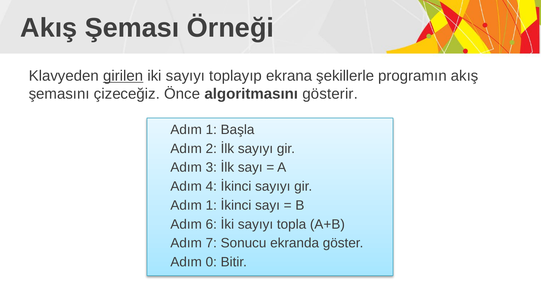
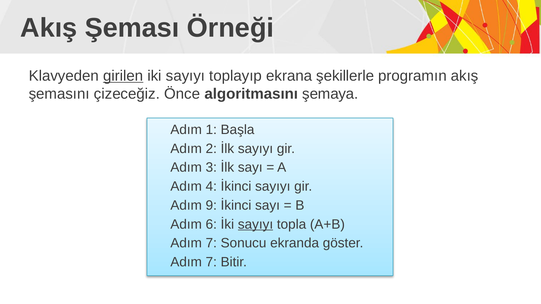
gösterir: gösterir -> şemaya
1 at (211, 206): 1 -> 9
sayıyı at (256, 224) underline: none -> present
0 at (211, 262): 0 -> 7
